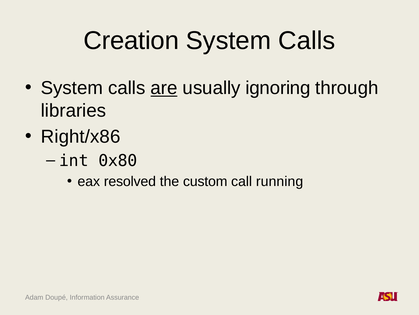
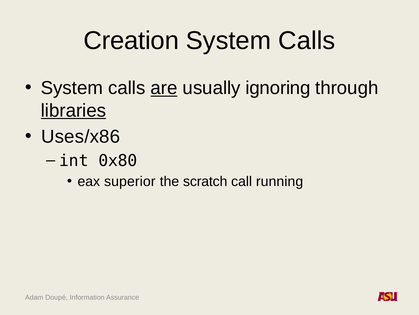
libraries underline: none -> present
Right/x86: Right/x86 -> Uses/x86
resolved: resolved -> superior
custom: custom -> scratch
